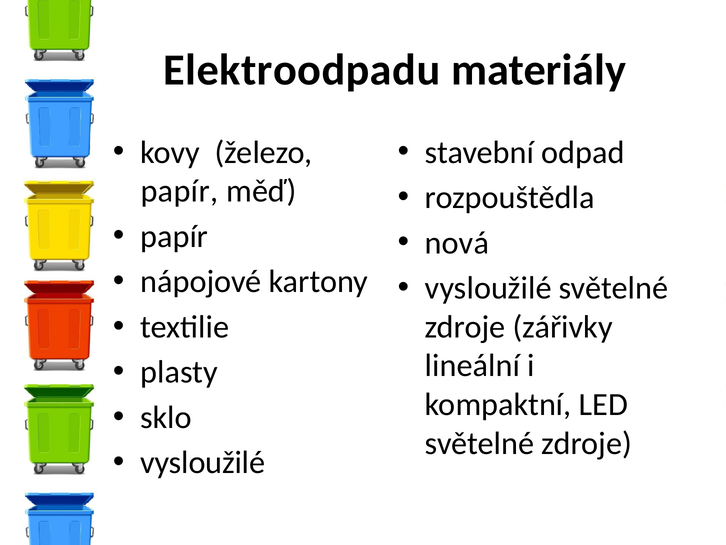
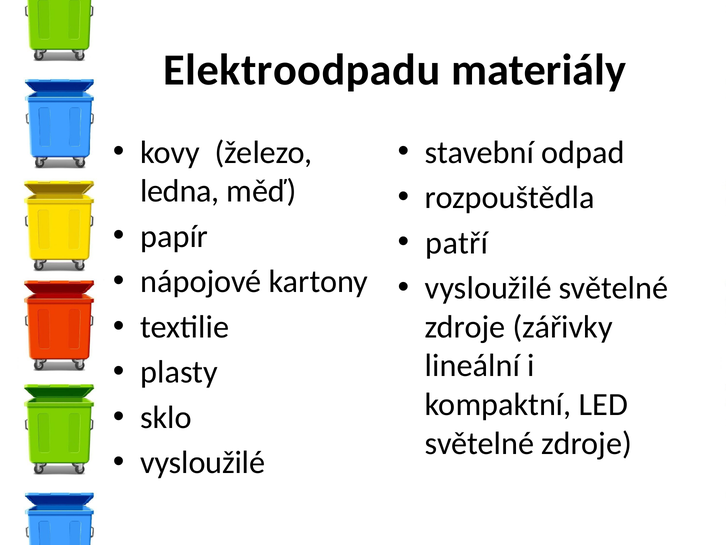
papír at (179, 191): papír -> ledna
nová: nová -> patří
